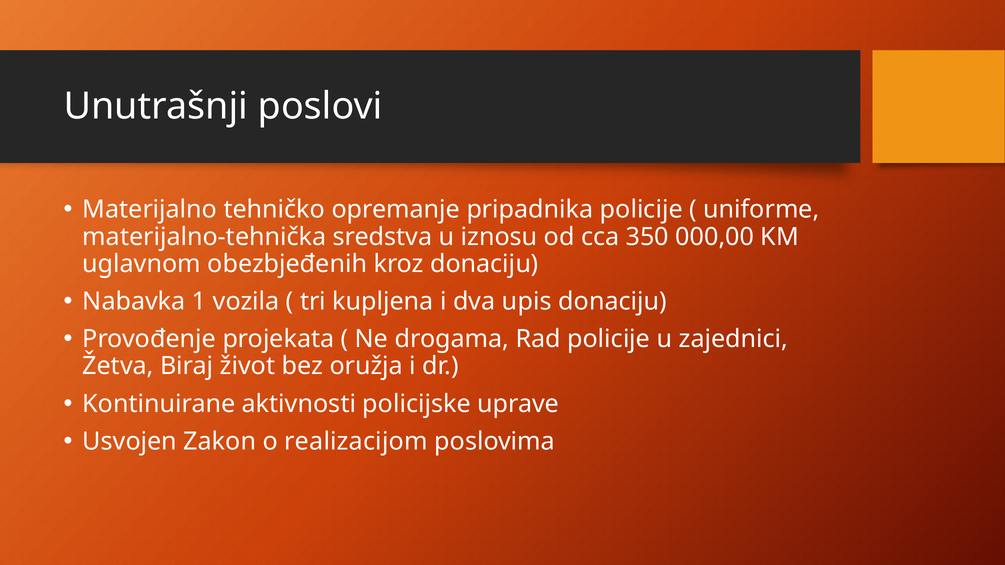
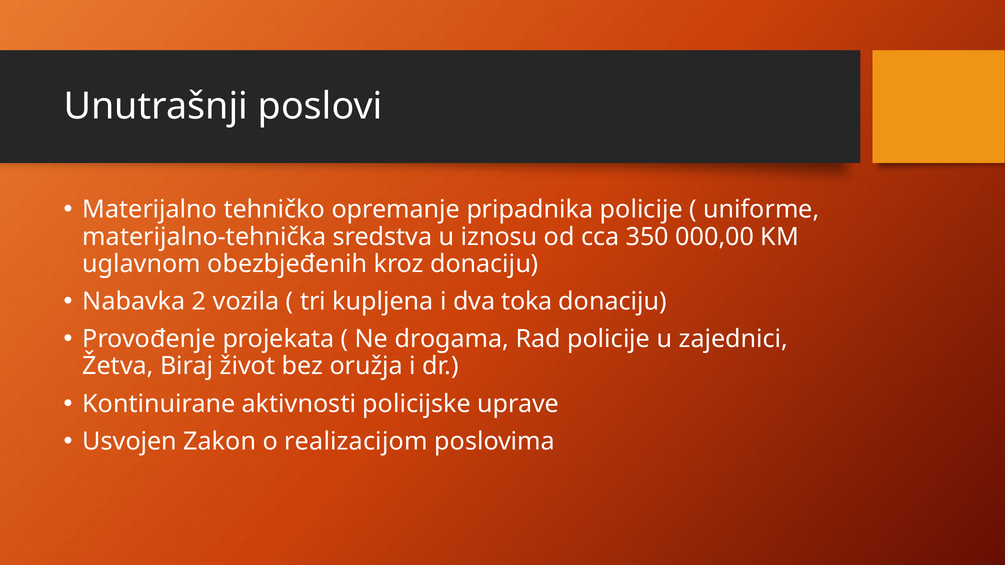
1: 1 -> 2
upis: upis -> toka
